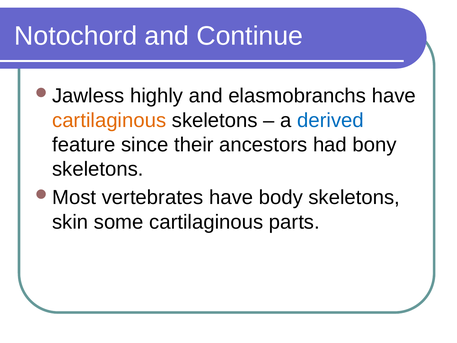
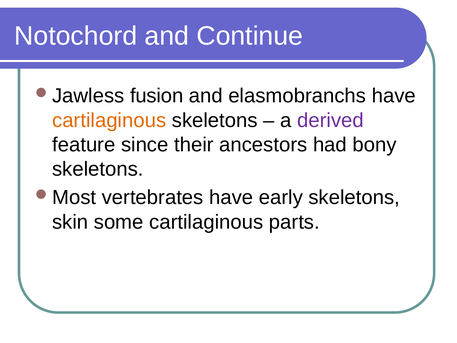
highly: highly -> fusion
derived colour: blue -> purple
body: body -> early
